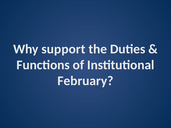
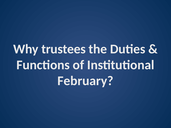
support: support -> trustees
